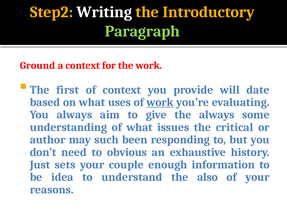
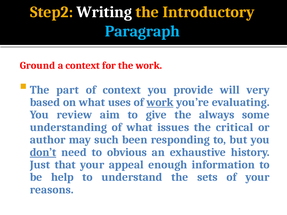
Paragraph colour: light green -> light blue
first: first -> part
date: date -> very
You always: always -> review
don’t underline: none -> present
sets: sets -> that
couple: couple -> appeal
idea: idea -> help
also: also -> sets
